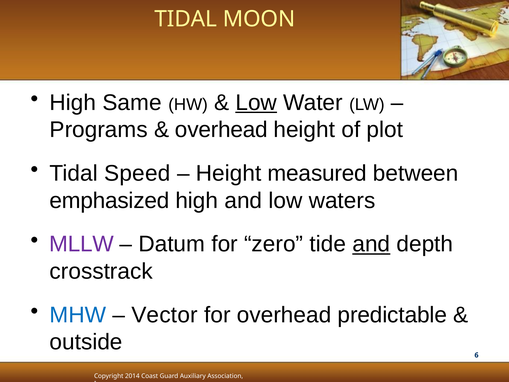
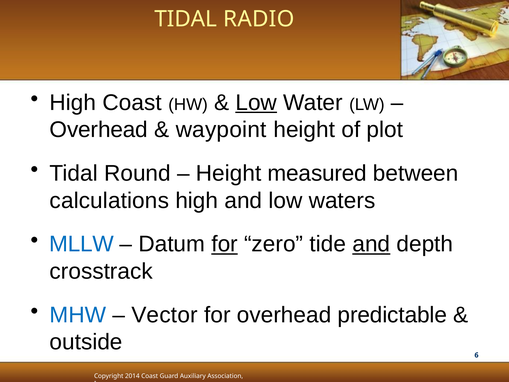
MOON: MOON -> RADIO
High Same: Same -> Coast
Programs at (99, 130): Programs -> Overhead
overhead at (221, 130): overhead -> waypoint
Speed: Speed -> Round
emphasized: emphasized -> calculations
MLLW colour: purple -> blue
for at (225, 244) underline: none -> present
